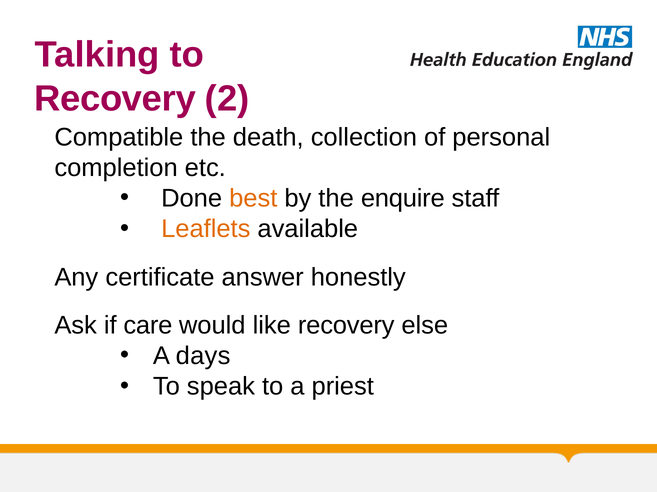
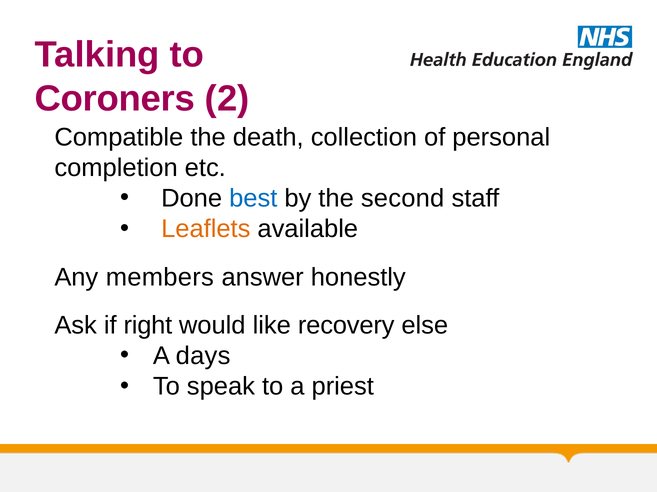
Recovery at (115, 99): Recovery -> Coroners
best colour: orange -> blue
enquire: enquire -> second
certificate: certificate -> members
care: care -> right
